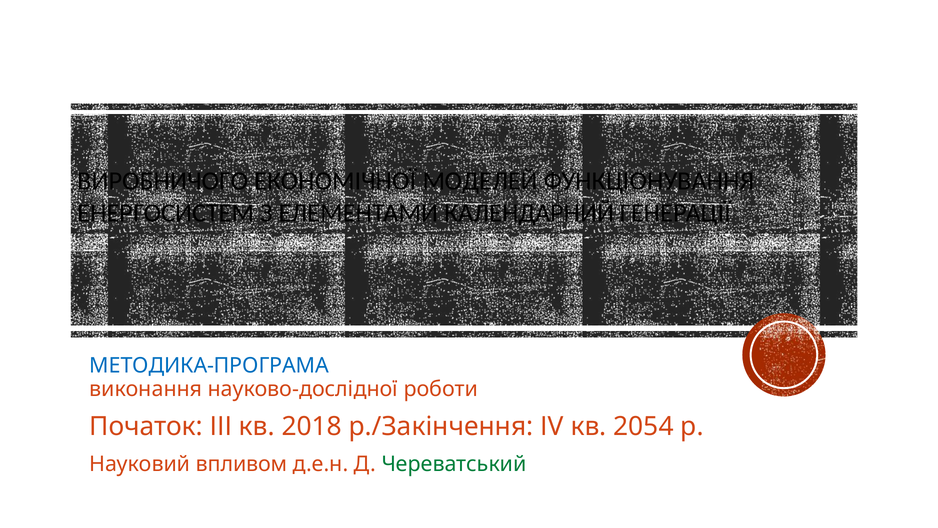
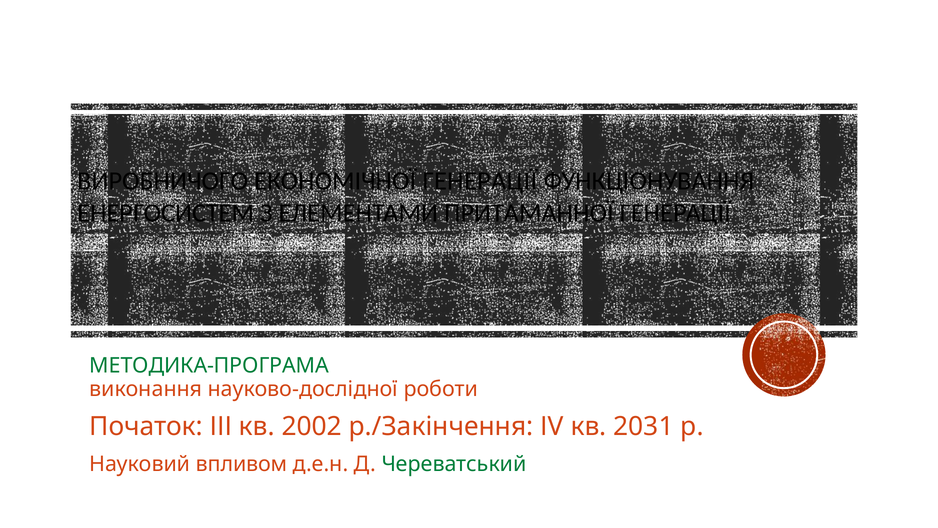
ЕКОНОМІЧНОЇ МОДЕЛЕЙ: МОДЕЛЕЙ -> ГЕНЕРАЦІЇ
КАЛЕНДАРНИЙ: КАЛЕНДАРНИЙ -> ПРИТАМАННОЇ
МЕТОДИКА-ПРОГРАМА colour: blue -> green
2018: 2018 -> 2002
2054: 2054 -> 2031
